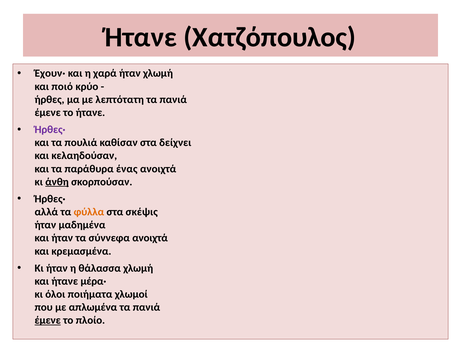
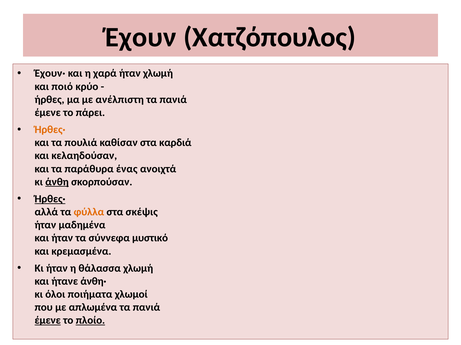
Ήτανε at (141, 37): Ήτανε -> Έχουν
λεπτότατη: λεπτότατη -> ανέλπιστη
το ήτανε: ήτανε -> πάρει
Ήρθες· at (50, 130) colour: purple -> orange
δείχνει: δείχνει -> καρδιά
Ήρθες· at (50, 199) underline: none -> present
σύννεφα ανοιχτά: ανοιχτά -> μυστικό
μέρα·: μέρα· -> άνθη·
πλοίο underline: none -> present
